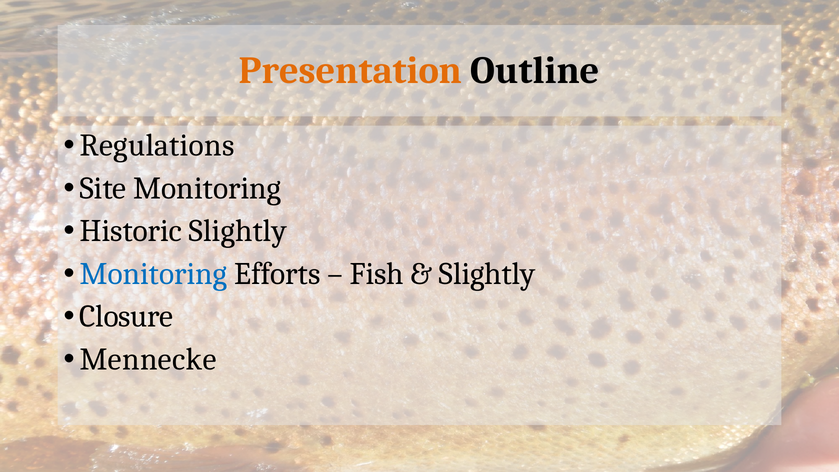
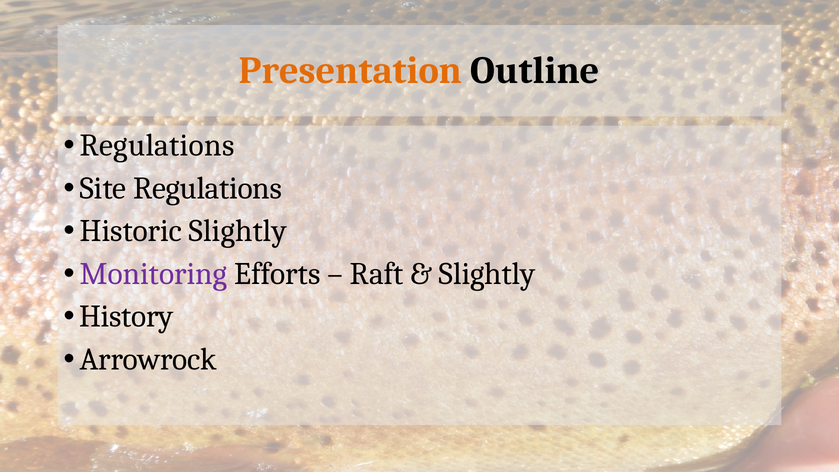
Site Monitoring: Monitoring -> Regulations
Monitoring at (153, 274) colour: blue -> purple
Fish: Fish -> Raft
Closure: Closure -> History
Mennecke: Mennecke -> Arrowrock
